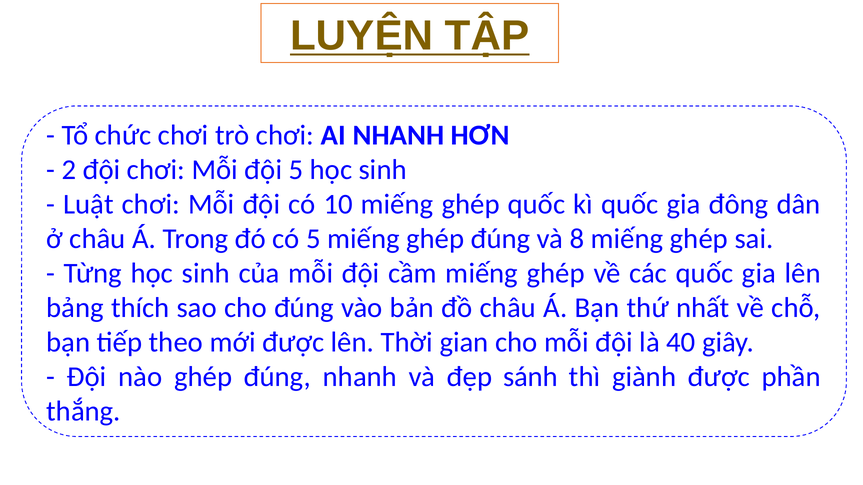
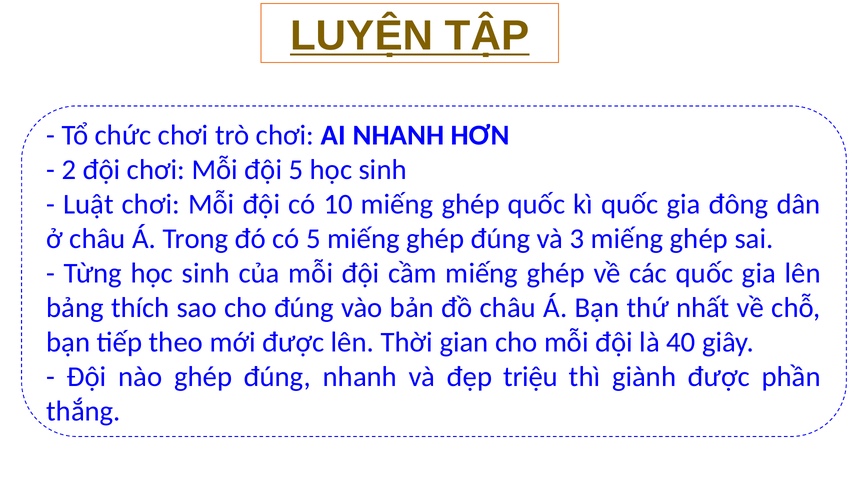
8: 8 -> 3
sánh: sánh -> triệu
